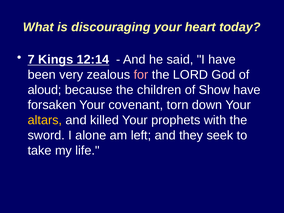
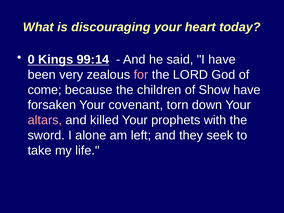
7: 7 -> 0
12:14: 12:14 -> 99:14
aloud: aloud -> come
altars colour: yellow -> pink
